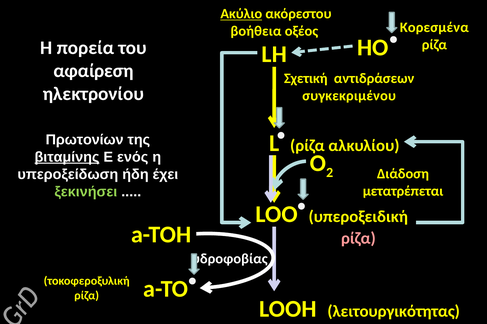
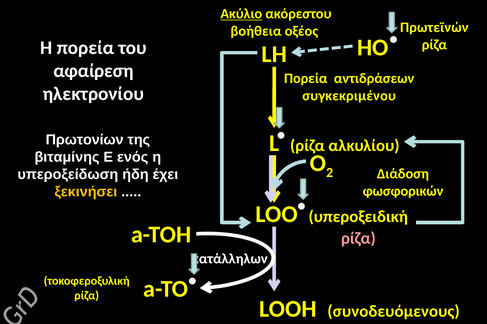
Κορεσμένα: Κορεσμένα -> Πρωτεϊνών
Σχετική at (306, 79): Σχετική -> Πορεία
βιταμίνης underline: present -> none
ξεκινήσει colour: light green -> yellow
μετατρέπεται: μετατρέπεται -> φωσφορικών
υδροφοβίας: υδροφοβίας -> κατάλληλων
λειτουργικότητας: λειτουργικότητας -> συνοδευόμενους
